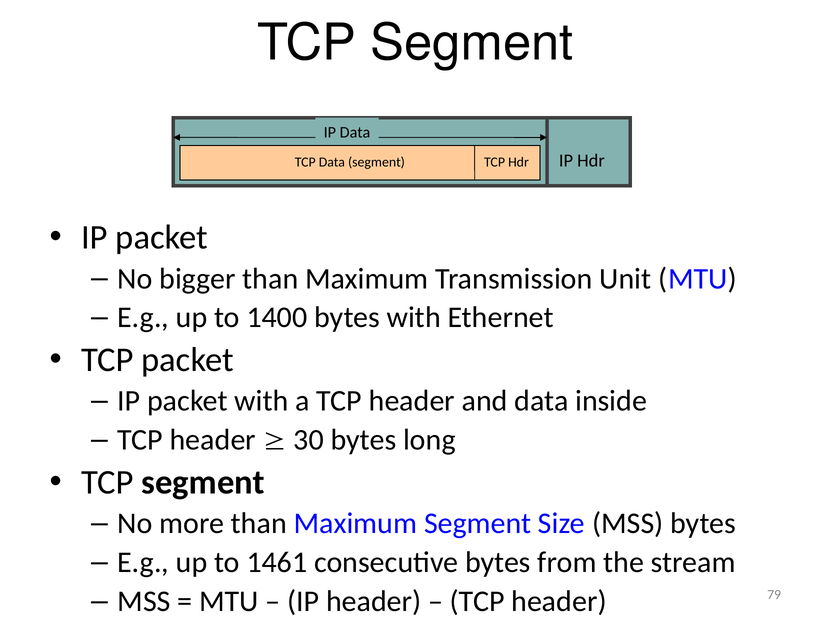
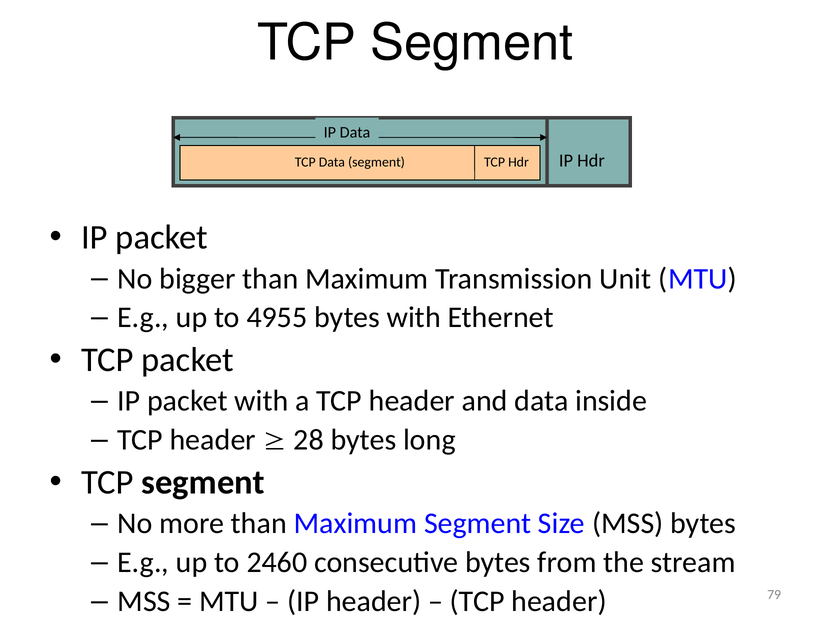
1400: 1400 -> 4955
30: 30 -> 28
1461: 1461 -> 2460
